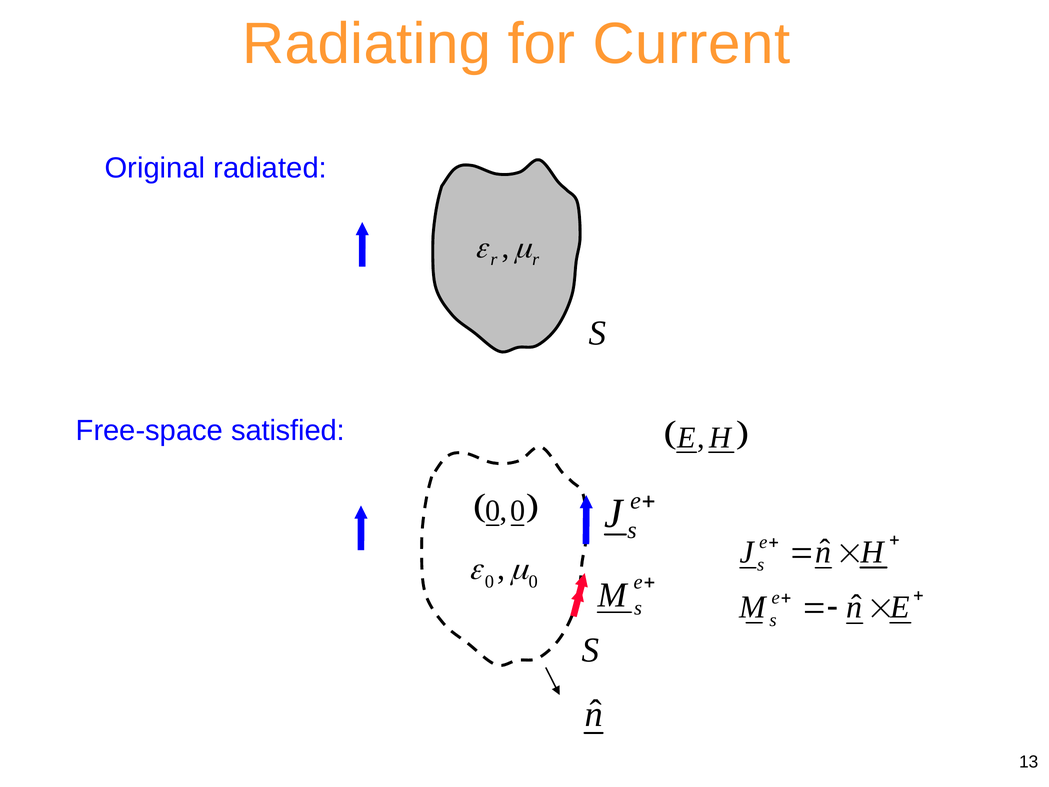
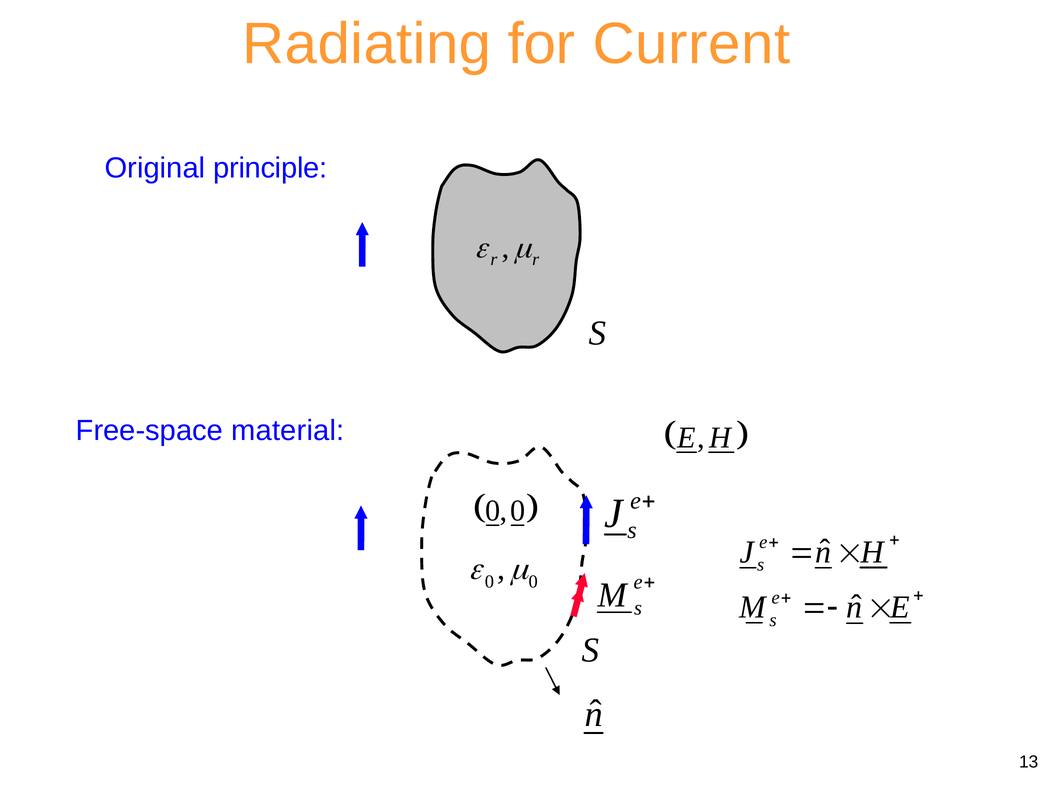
radiated: radiated -> principle
satisfied: satisfied -> material
